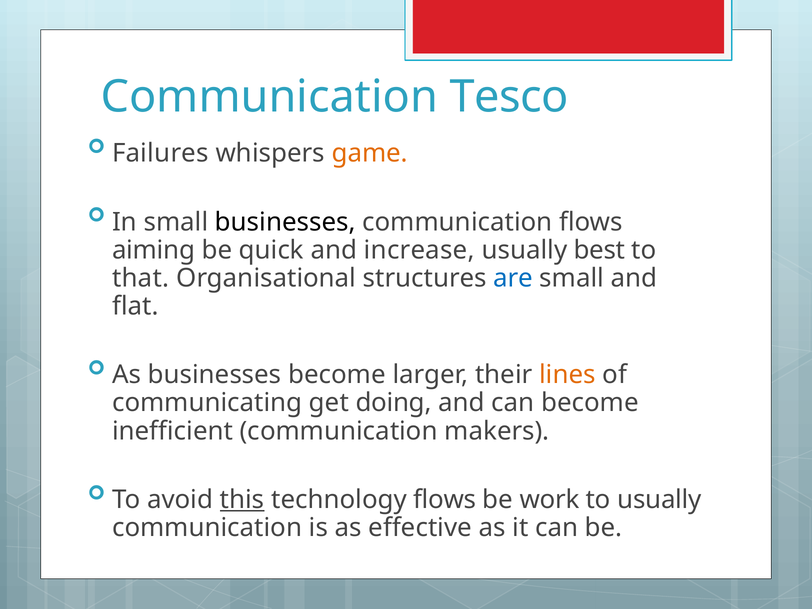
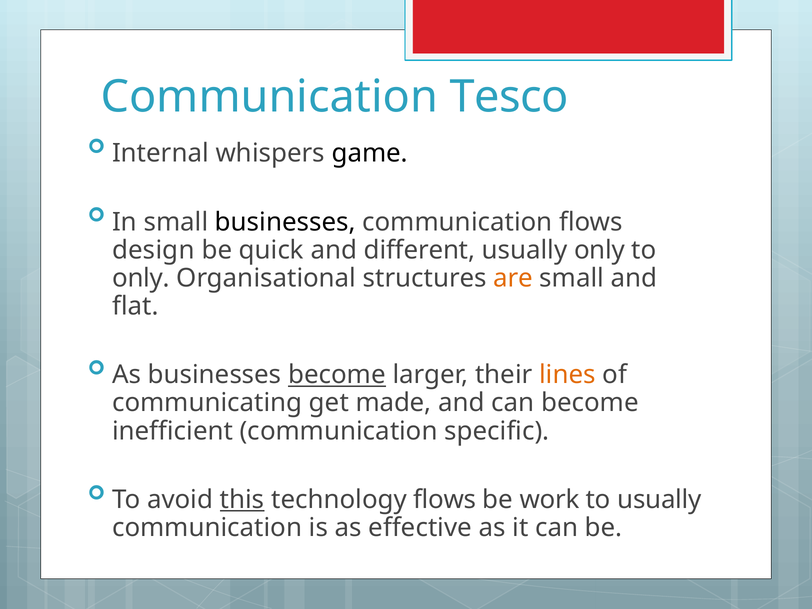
Failures: Failures -> Internal
game colour: orange -> black
aiming: aiming -> design
increase: increase -> different
usually best: best -> only
that at (141, 278): that -> only
are colour: blue -> orange
become at (337, 375) underline: none -> present
doing: doing -> made
makers: makers -> specific
